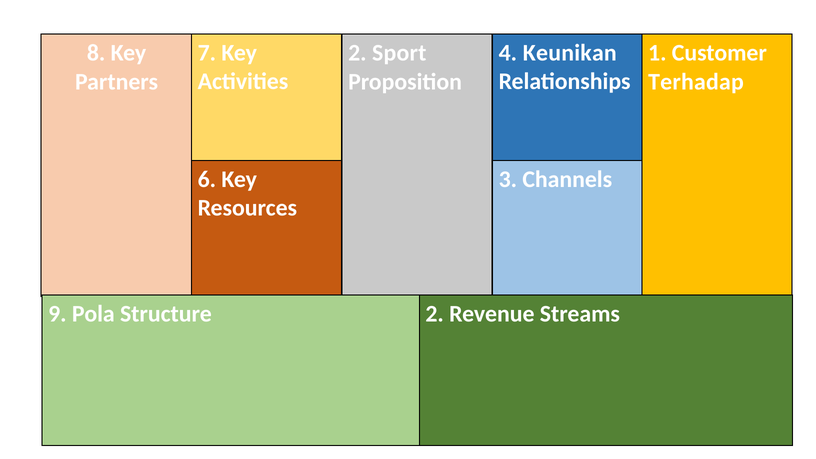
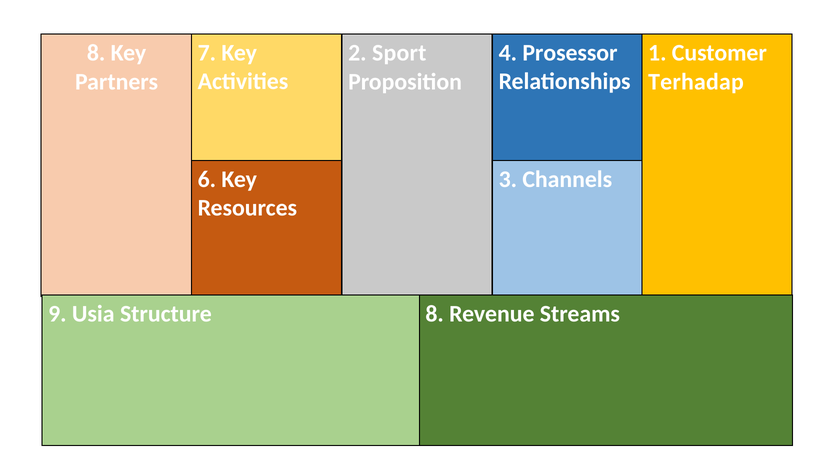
Keunikan: Keunikan -> Prosessor
Pola: Pola -> Usia
Structure 2: 2 -> 8
